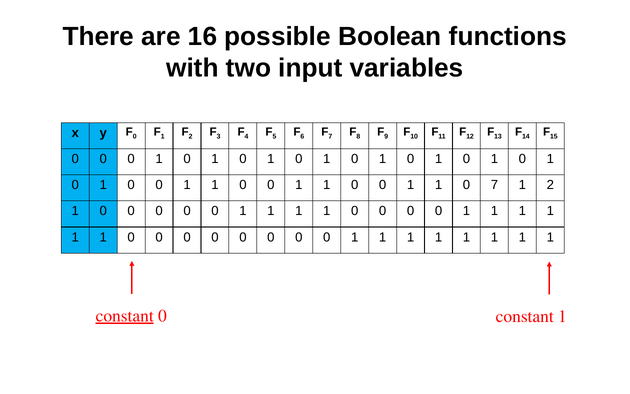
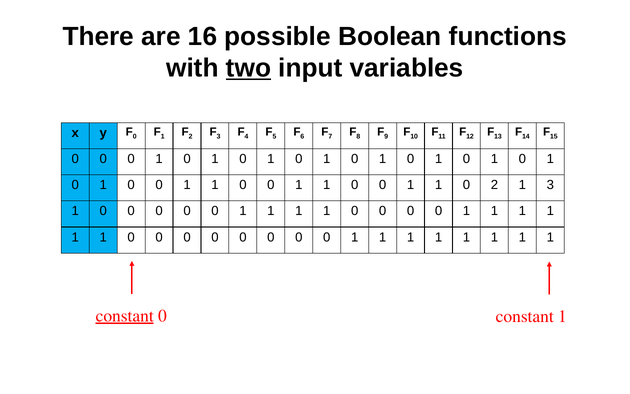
two underline: none -> present
0 7: 7 -> 2
1 2: 2 -> 3
